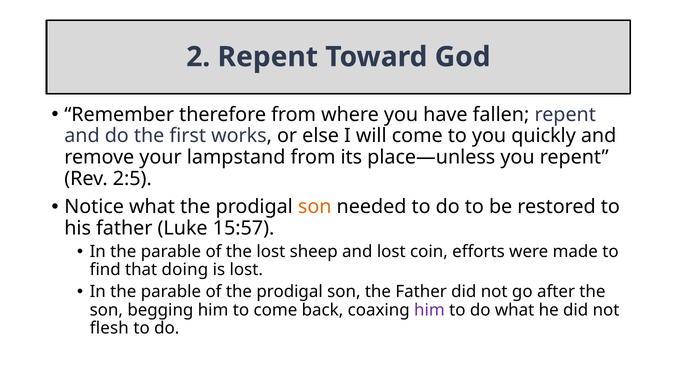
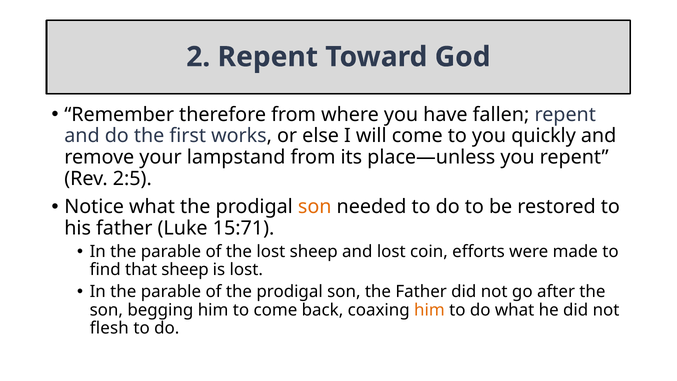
15:57: 15:57 -> 15:71
that doing: doing -> sheep
him at (429, 310) colour: purple -> orange
